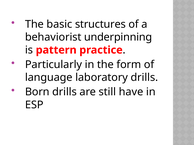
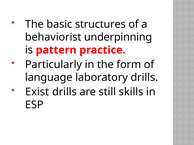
Born: Born -> Exist
have: have -> skills
